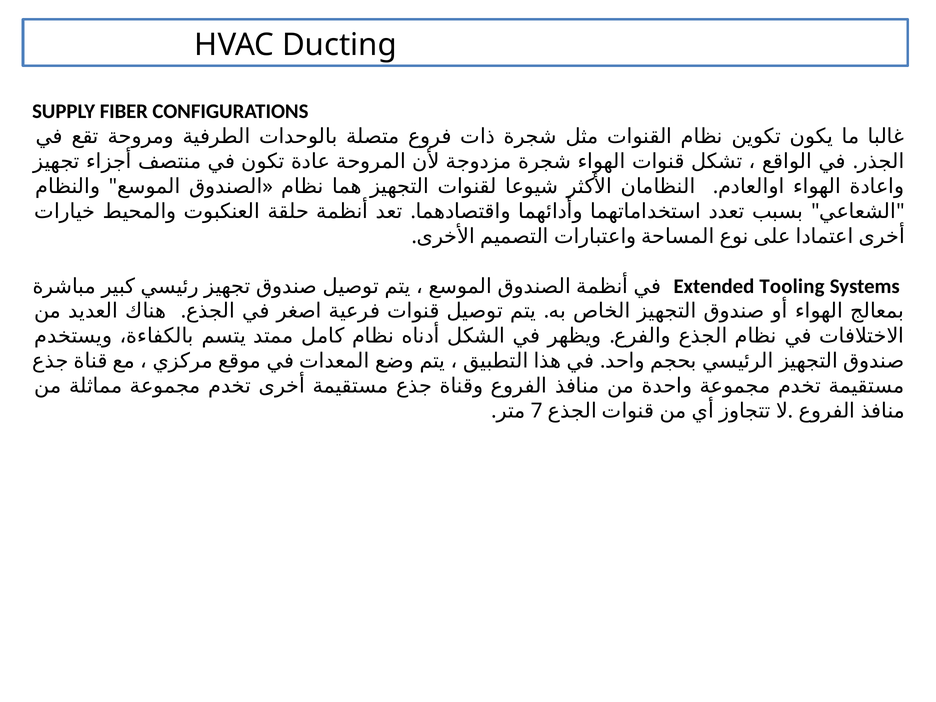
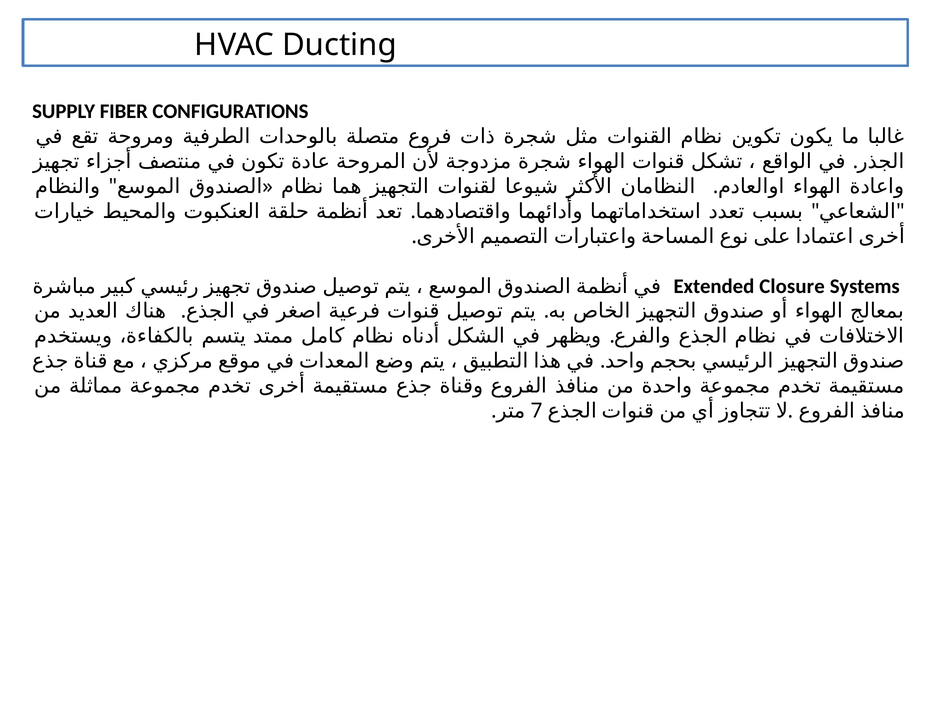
Tooling: Tooling -> Closure
